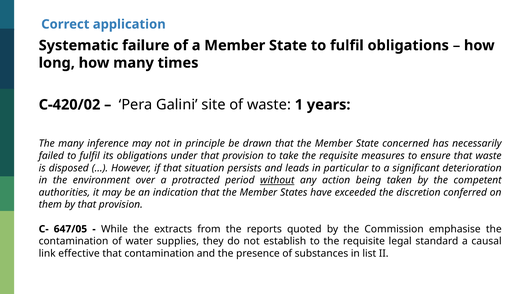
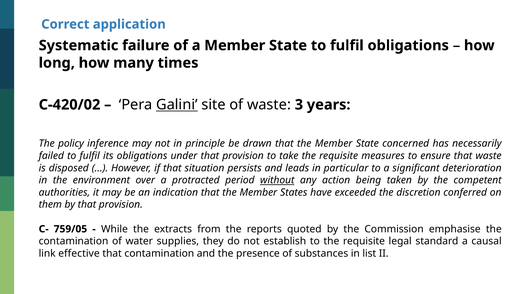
Galini underline: none -> present
1: 1 -> 3
The many: many -> policy
647/05: 647/05 -> 759/05
